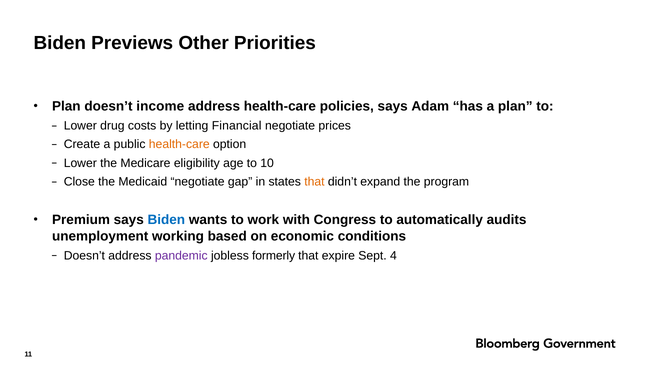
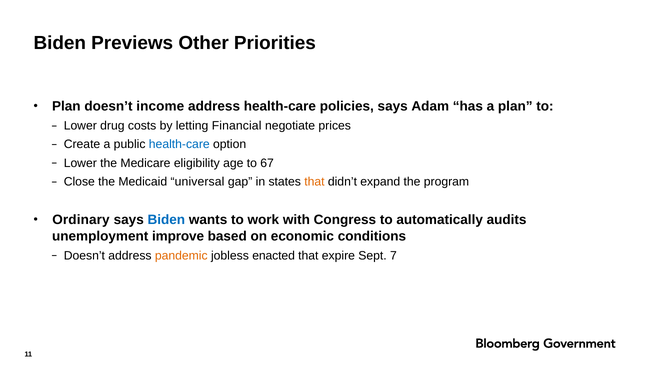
health-care at (179, 144) colour: orange -> blue
10: 10 -> 67
Medicaid negotiate: negotiate -> universal
Premium: Premium -> Ordinary
working: working -> improve
pandemic colour: purple -> orange
formerly: formerly -> enacted
4: 4 -> 7
